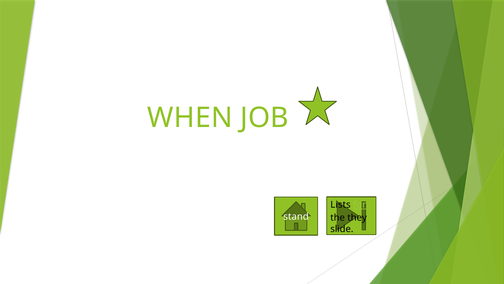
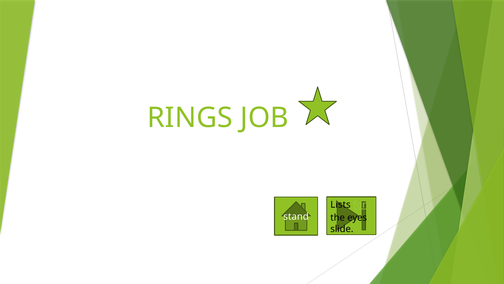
WHEN: WHEN -> RINGS
they: they -> eyes
